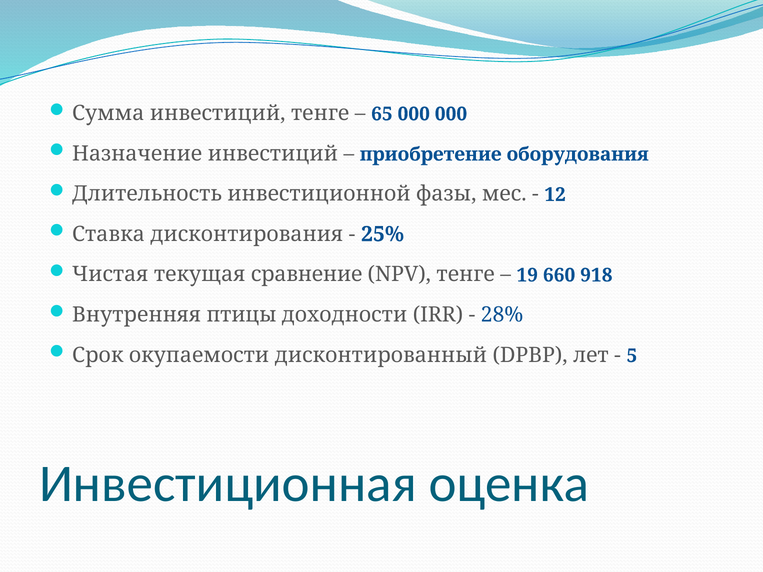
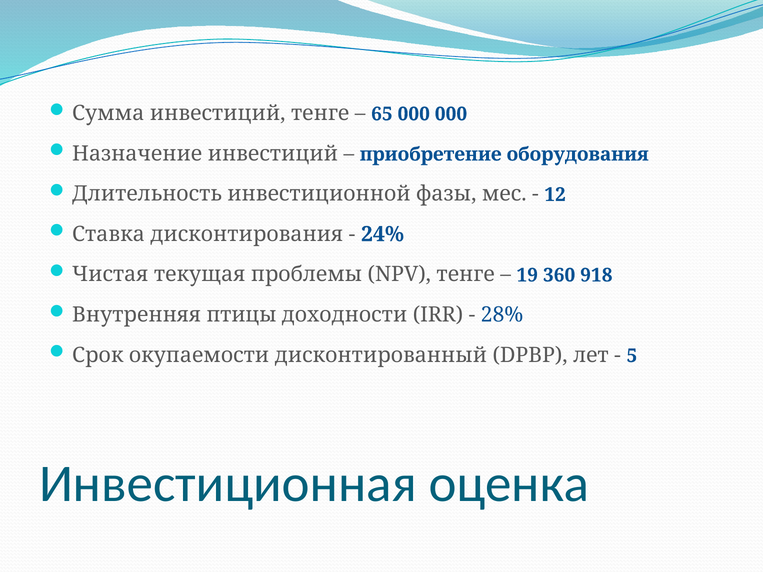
25%: 25% -> 24%
сравнение: сравнение -> проблемы
660: 660 -> 360
